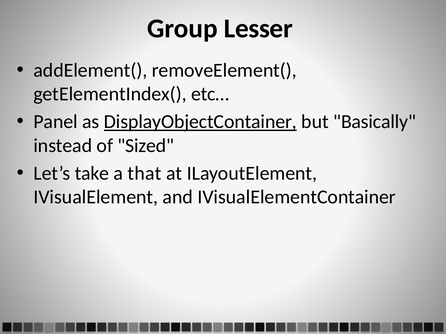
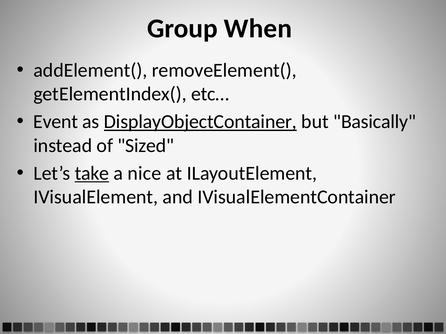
Lesser: Lesser -> When
Panel: Panel -> Event
take underline: none -> present
that: that -> nice
